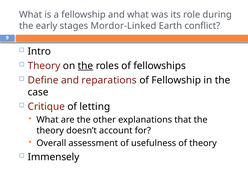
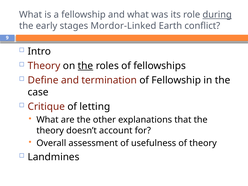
during underline: none -> present
reparations: reparations -> termination
Immensely: Immensely -> Landmines
